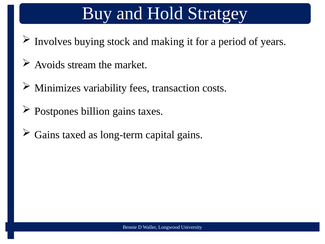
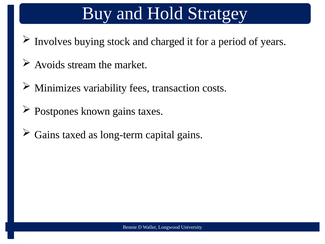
making: making -> charged
billion: billion -> known
